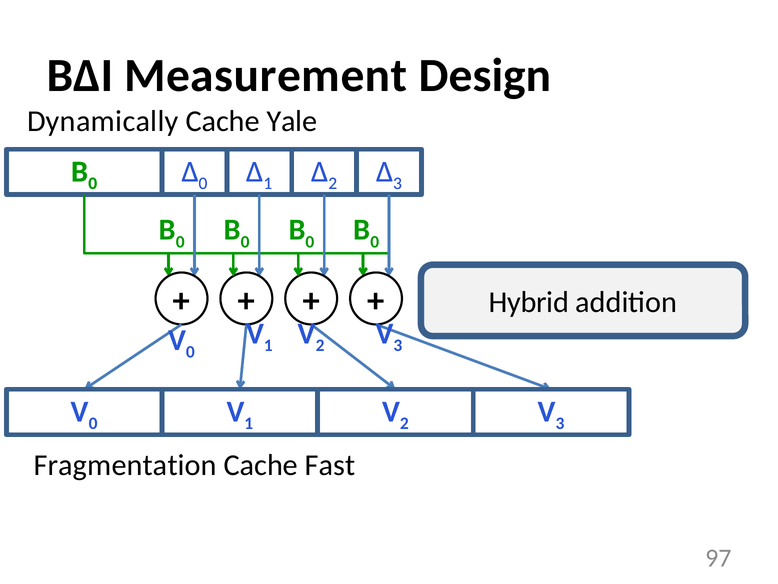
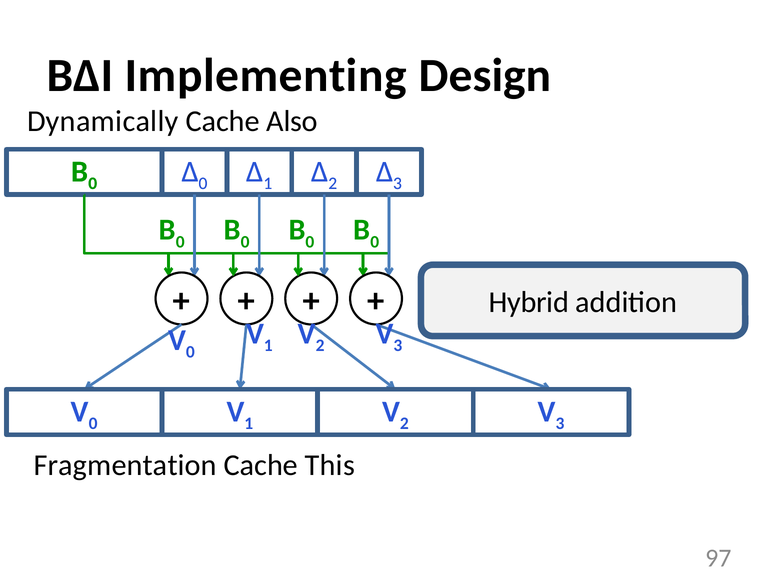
Measurement: Measurement -> Implementing
Yale: Yale -> Also
Fast: Fast -> This
